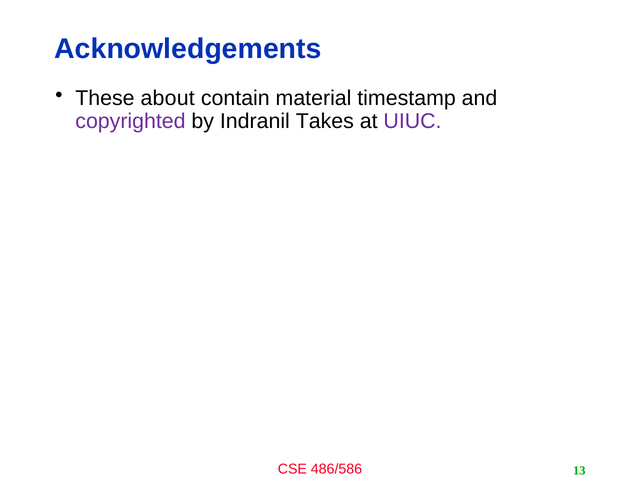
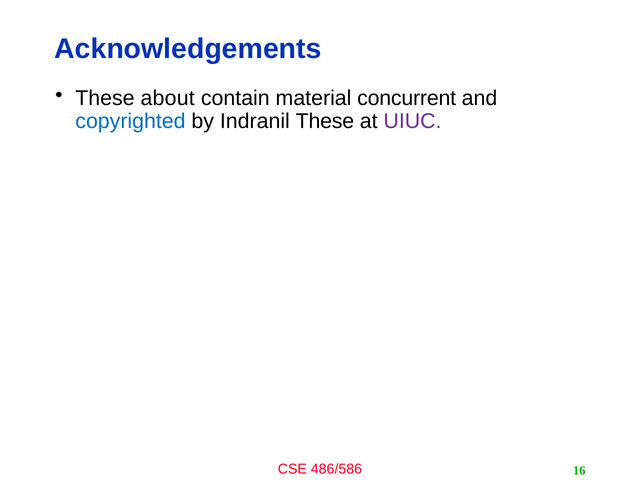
timestamp: timestamp -> concurrent
copyrighted colour: purple -> blue
Indranil Takes: Takes -> These
13: 13 -> 16
